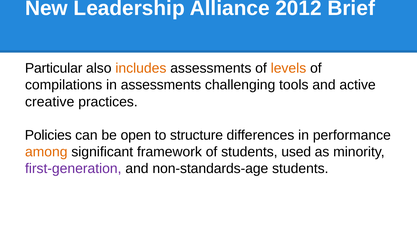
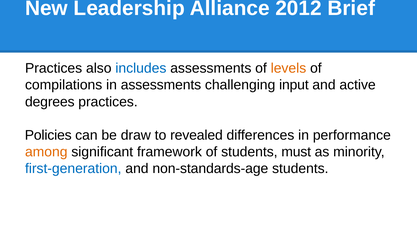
Particular at (54, 68): Particular -> Practices
includes colour: orange -> blue
tools: tools -> input
creative: creative -> degrees
open: open -> draw
structure: structure -> revealed
used: used -> must
first-generation colour: purple -> blue
